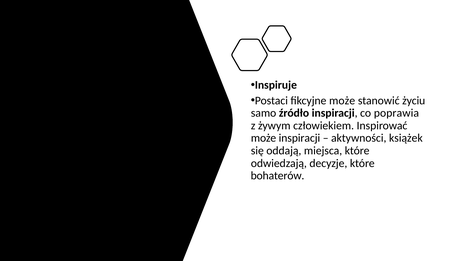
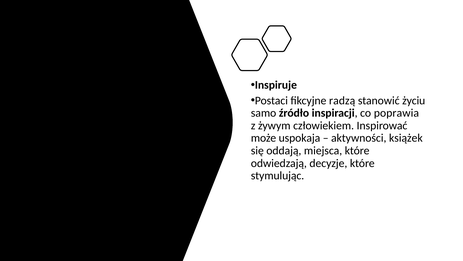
fikcyjne może: może -> radzą
może inspiracji: inspiracji -> uspokaja
bohaterów: bohaterów -> stymulując
